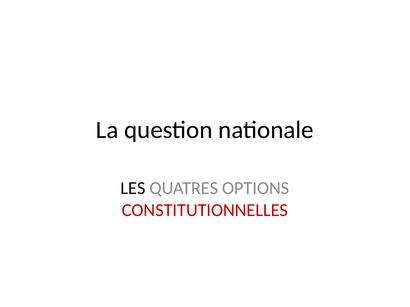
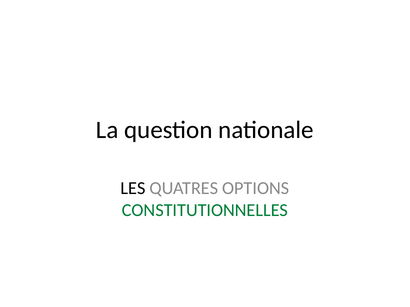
CONSTITUTIONNELLES colour: red -> green
